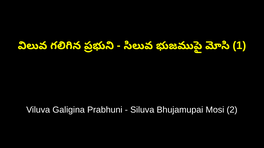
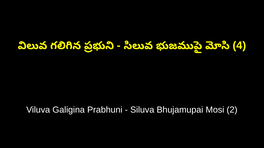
1: 1 -> 4
